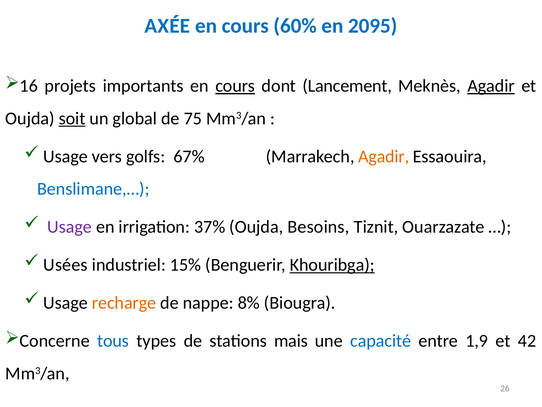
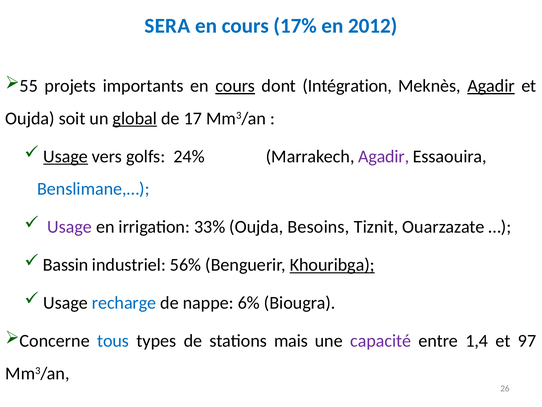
AXÉE: AXÉE -> SERA
60%: 60% -> 17%
2095: 2095 -> 2012
16: 16 -> 55
Lancement: Lancement -> Intégration
soit underline: present -> none
global underline: none -> present
75: 75 -> 17
Usage at (66, 156) underline: none -> present
67%: 67% -> 24%
Agadir at (384, 156) colour: orange -> purple
37%: 37% -> 33%
Usées: Usées -> Bassin
15%: 15% -> 56%
recharge colour: orange -> blue
8%: 8% -> 6%
capacité colour: blue -> purple
1,9: 1,9 -> 1,4
42: 42 -> 97
